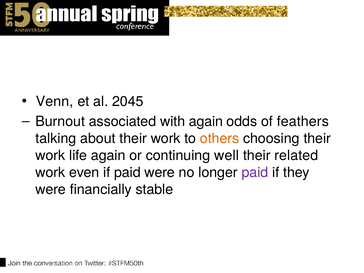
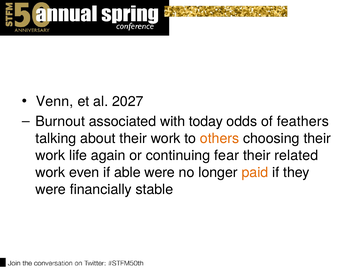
2045: 2045 -> 2027
with again: again -> today
well: well -> fear
if paid: paid -> able
paid at (255, 172) colour: purple -> orange
